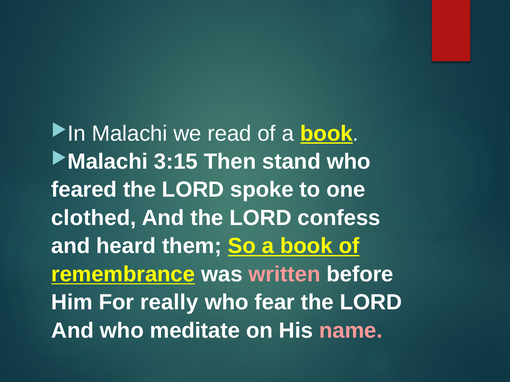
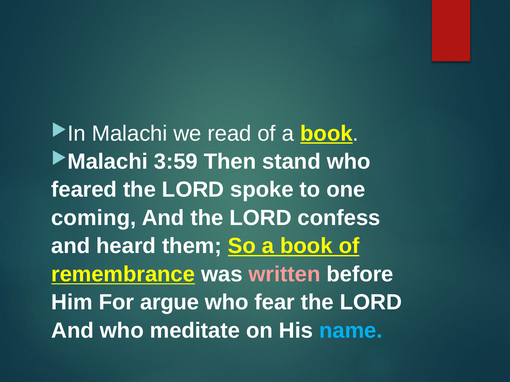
3:15: 3:15 -> 3:59
clothed: clothed -> coming
really: really -> argue
name colour: pink -> light blue
